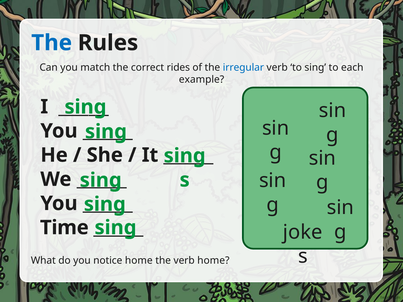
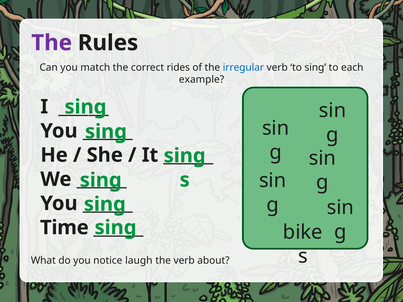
The at (52, 43) colour: blue -> purple
joke: joke -> bike
notice home: home -> laugh
verb home: home -> about
